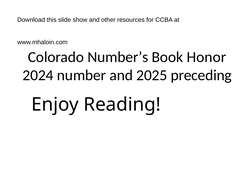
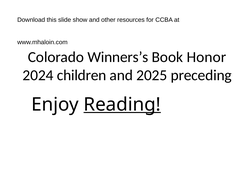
Number’s: Number’s -> Winners’s
number: number -> children
Reading underline: none -> present
